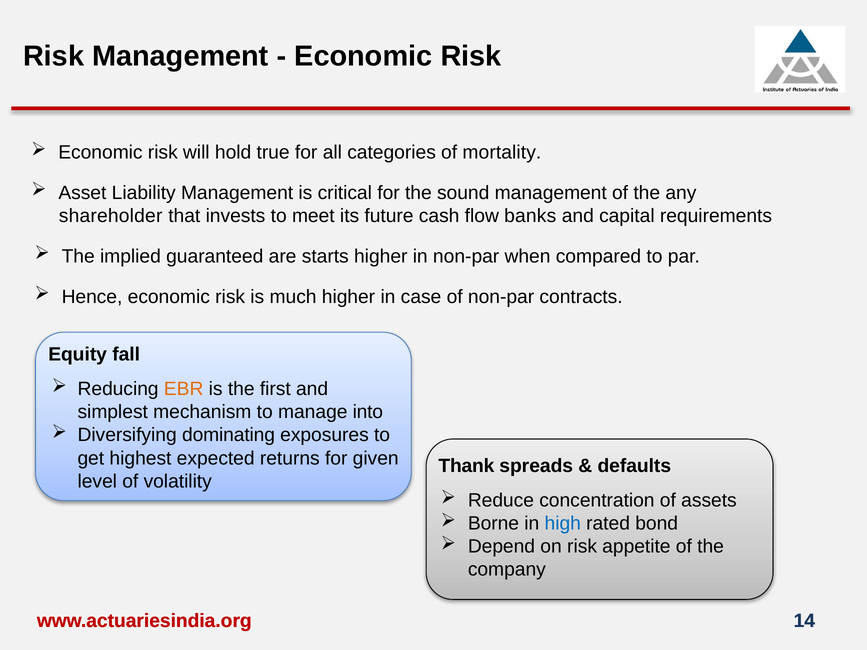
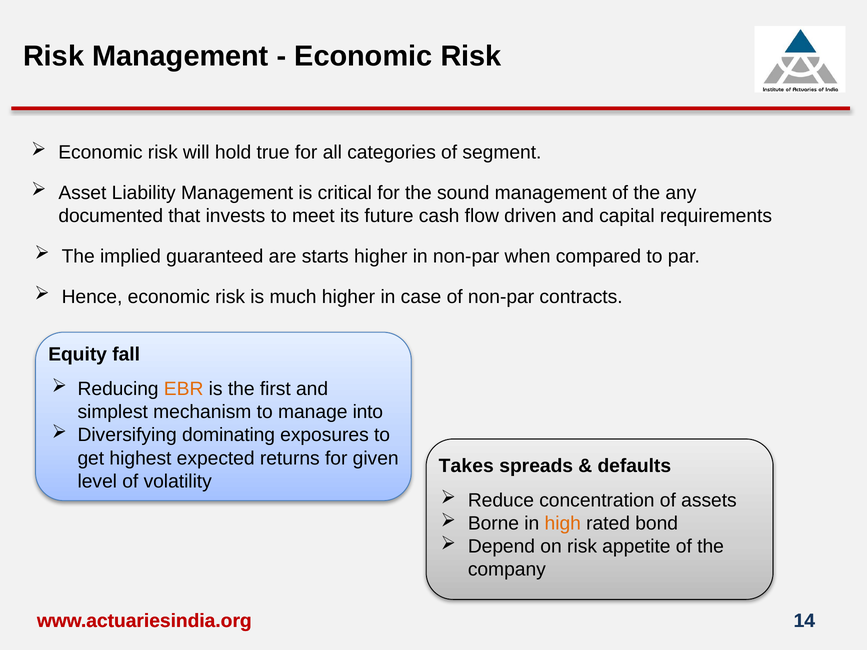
mortality: mortality -> segment
shareholder: shareholder -> documented
banks: banks -> driven
Thank: Thank -> Takes
high colour: blue -> orange
